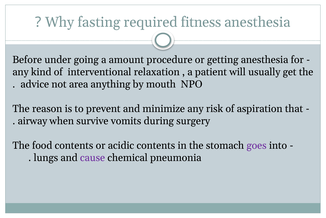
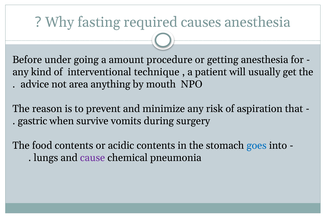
fitness: fitness -> causes
relaxation: relaxation -> technique
airway: airway -> gastric
goes colour: purple -> blue
